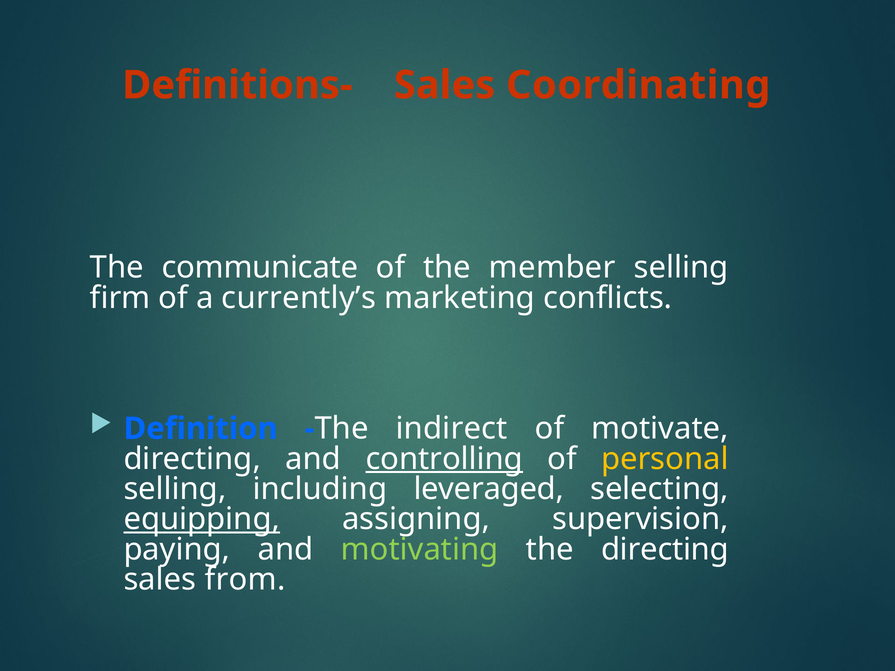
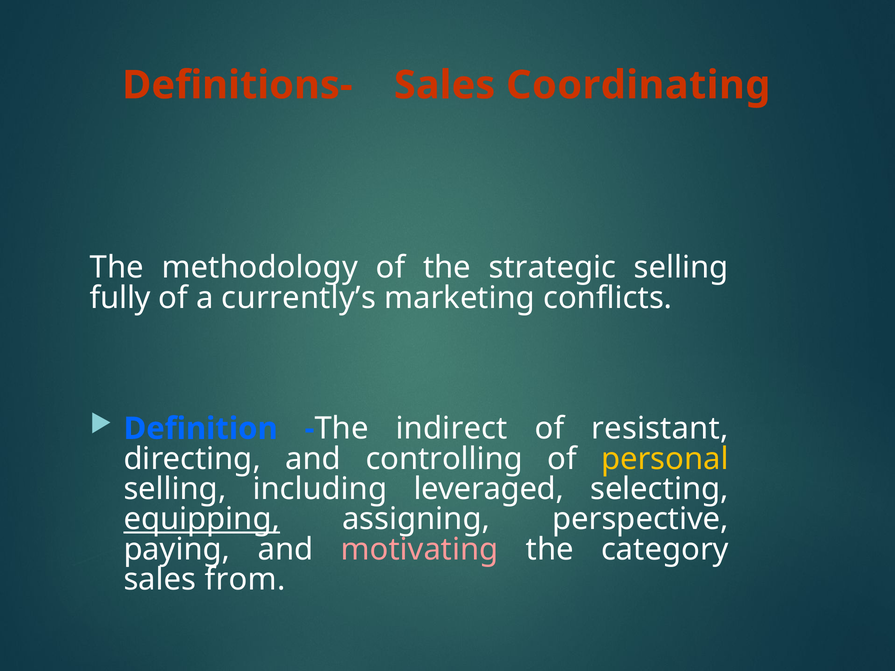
communicate: communicate -> methodology
member: member -> strategic
firm: firm -> fully
motivate: motivate -> resistant
controlling underline: present -> none
supervision: supervision -> perspective
motivating colour: light green -> pink
the directing: directing -> category
